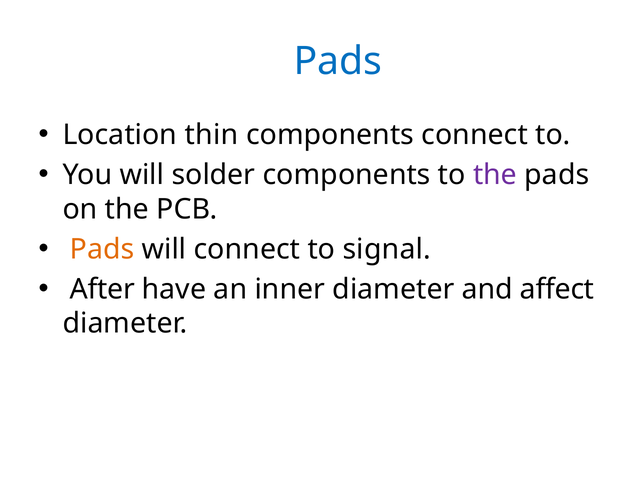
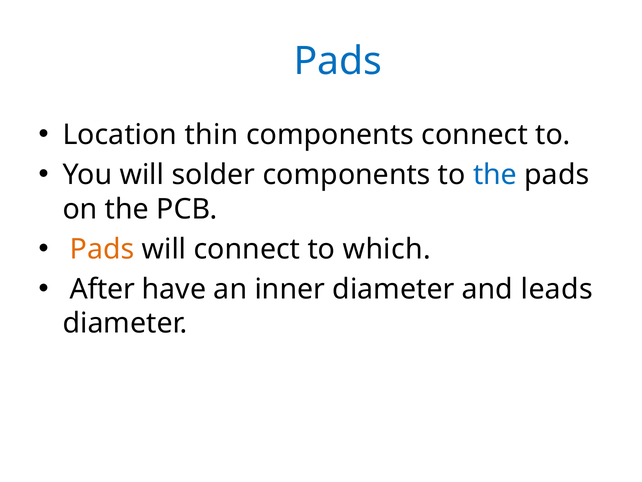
the at (495, 175) colour: purple -> blue
signal: signal -> which
affect: affect -> leads
